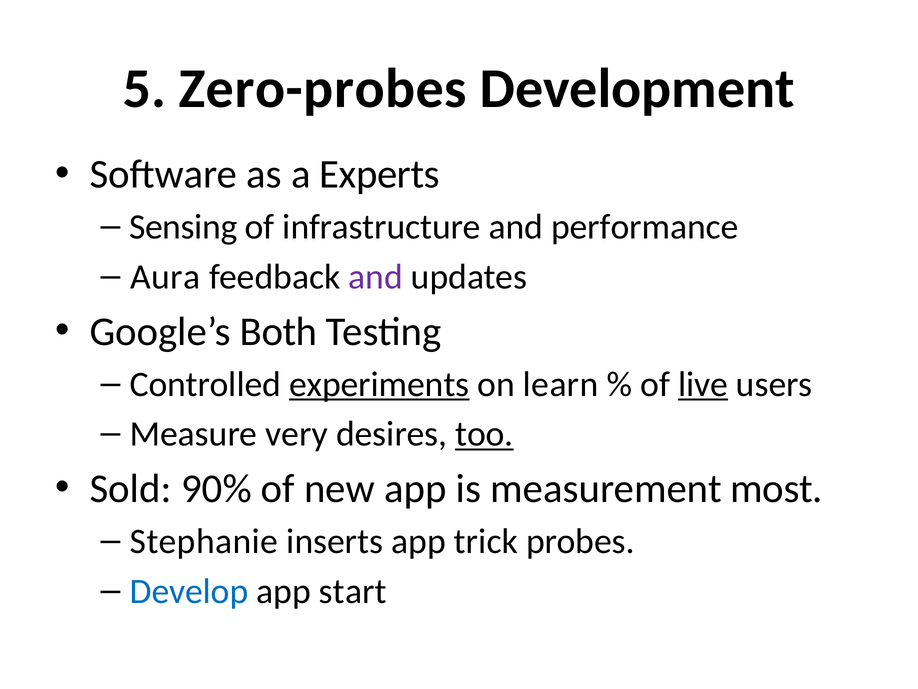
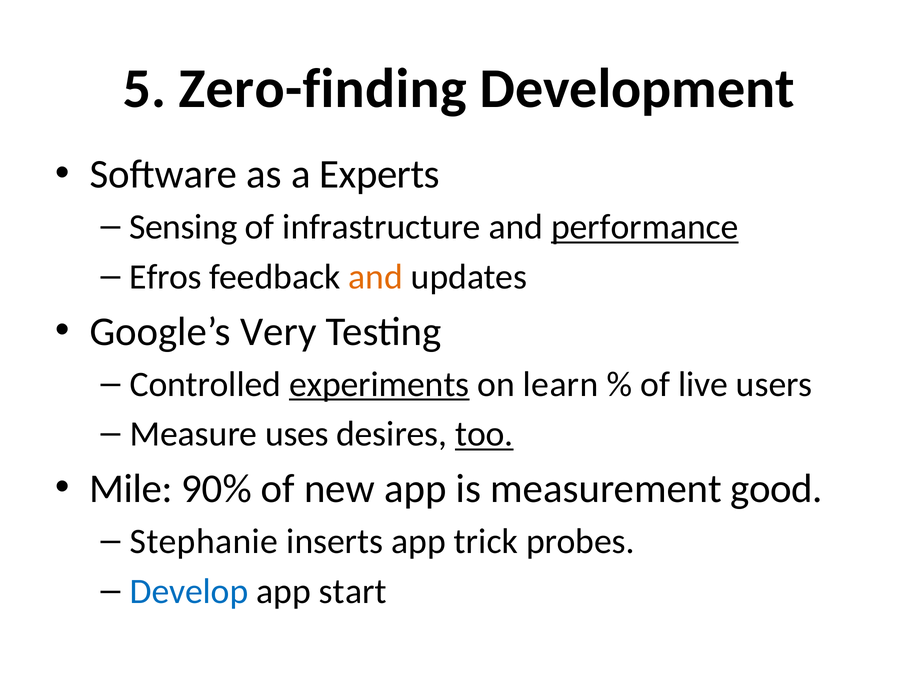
Zero-probes: Zero-probes -> Zero-finding
performance underline: none -> present
Aura: Aura -> Efros
and at (376, 277) colour: purple -> orange
Both: Both -> Very
live underline: present -> none
very: very -> uses
Sold: Sold -> Mile
most: most -> good
